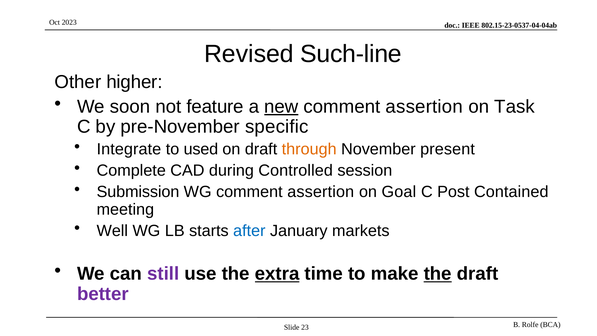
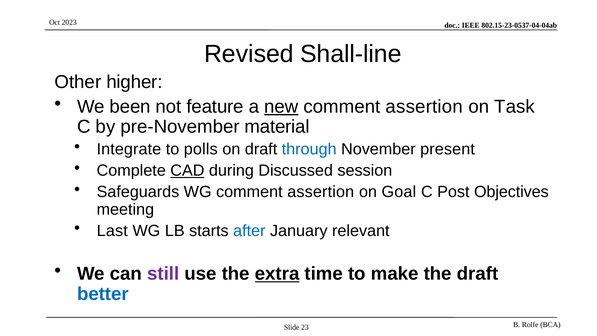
Such-line: Such-line -> Shall-line
soon: soon -> been
specific: specific -> material
used: used -> polls
through colour: orange -> blue
CAD underline: none -> present
Controlled: Controlled -> Discussed
Submission: Submission -> Safeguards
Contained: Contained -> Objectives
Well: Well -> Last
markets: markets -> relevant
the at (438, 274) underline: present -> none
better colour: purple -> blue
